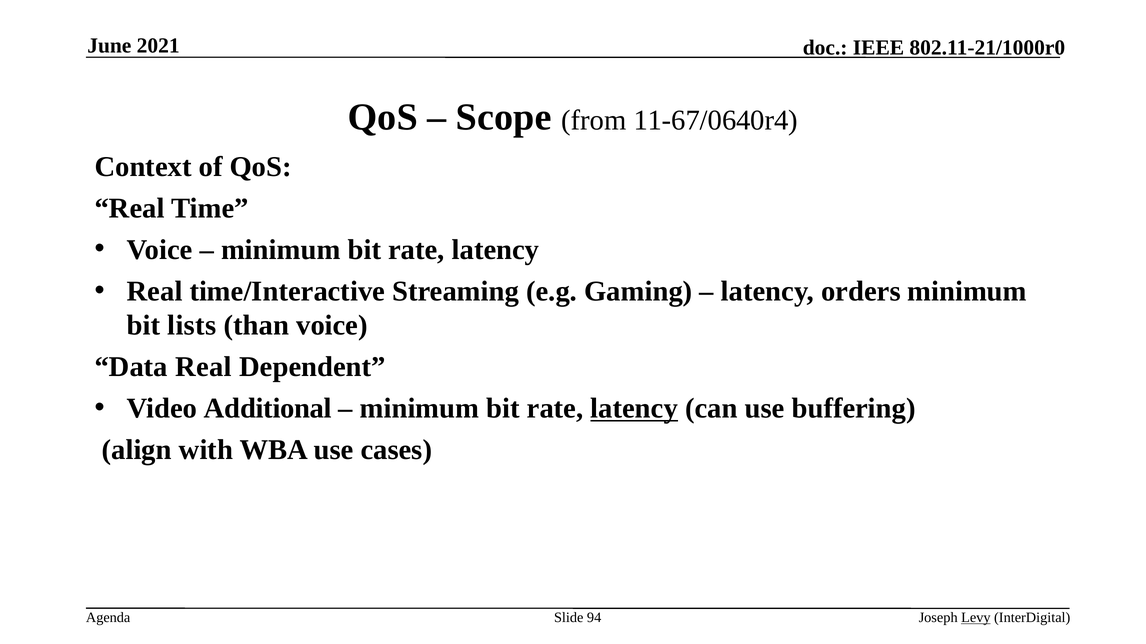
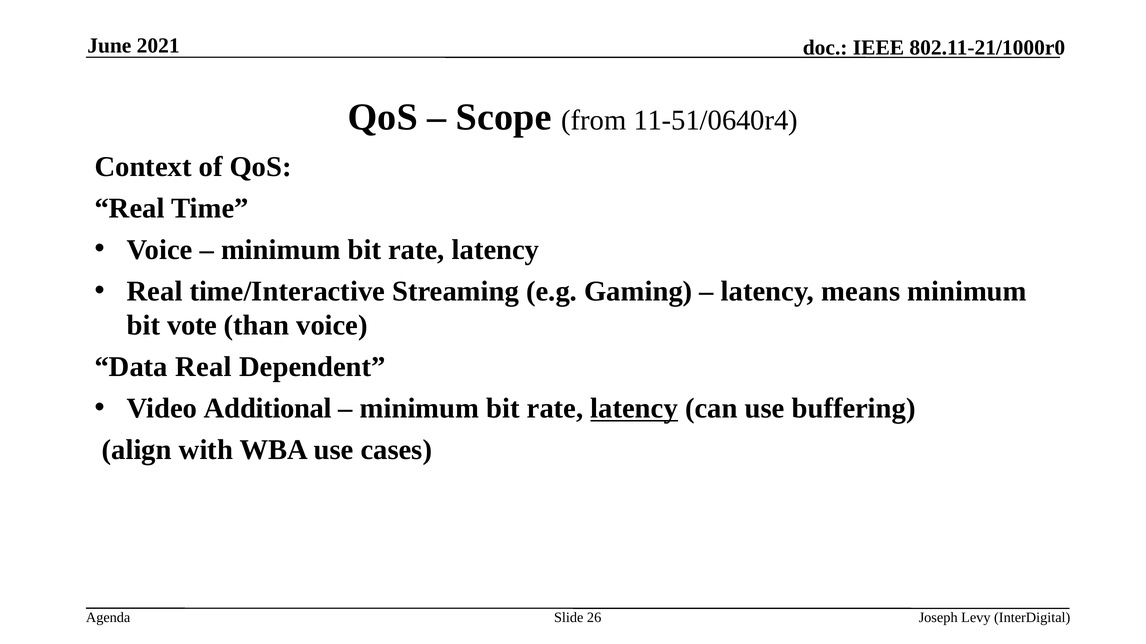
11-67/0640r4: 11-67/0640r4 -> 11-51/0640r4
orders: orders -> means
lists: lists -> vote
94: 94 -> 26
Levy underline: present -> none
